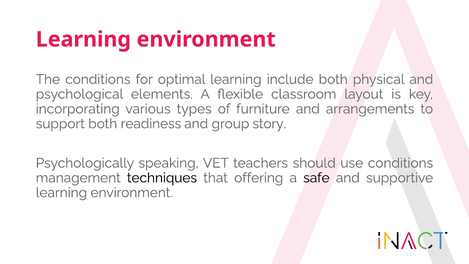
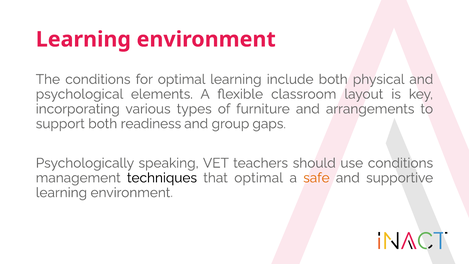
story: story -> gaps
that offering: offering -> optimal
safe colour: black -> orange
